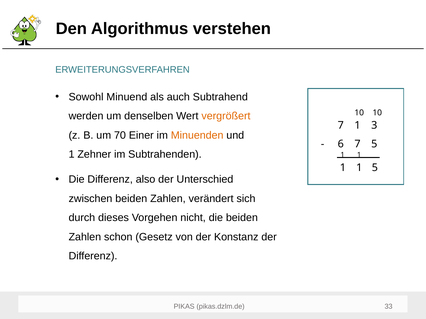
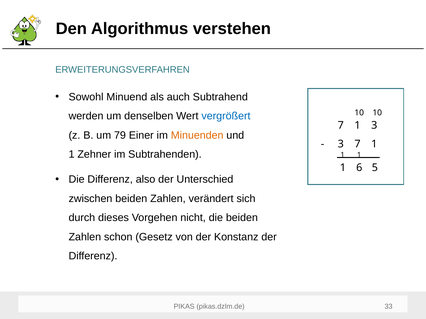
vergrößert colour: orange -> blue
70: 70 -> 79
6 at (341, 144): 6 -> 3
5 at (374, 144): 5 -> 1
1 1: 1 -> 6
